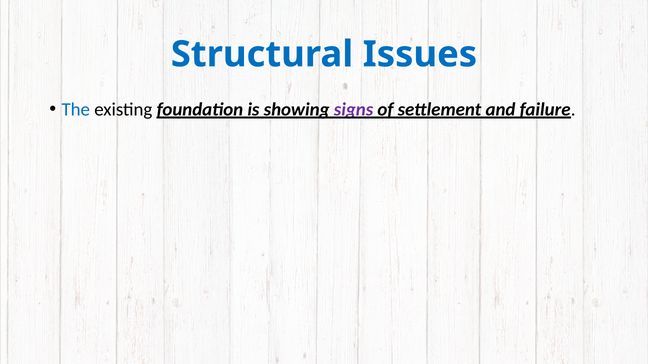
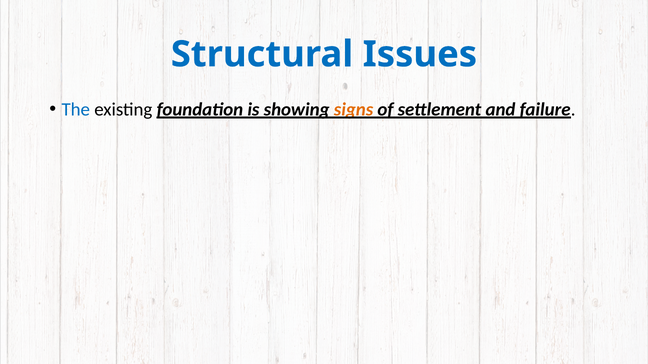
signs colour: purple -> orange
